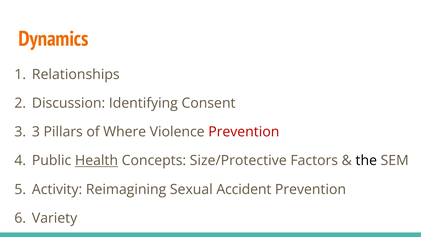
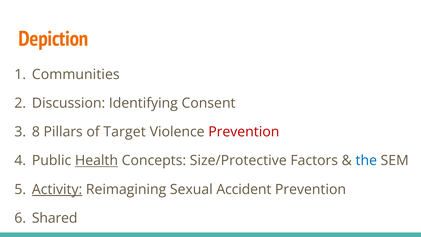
Dynamics: Dynamics -> Depiction
Relationships: Relationships -> Communities
3 at (36, 132): 3 -> 8
Where: Where -> Target
the colour: black -> blue
Activity underline: none -> present
Variety: Variety -> Shared
